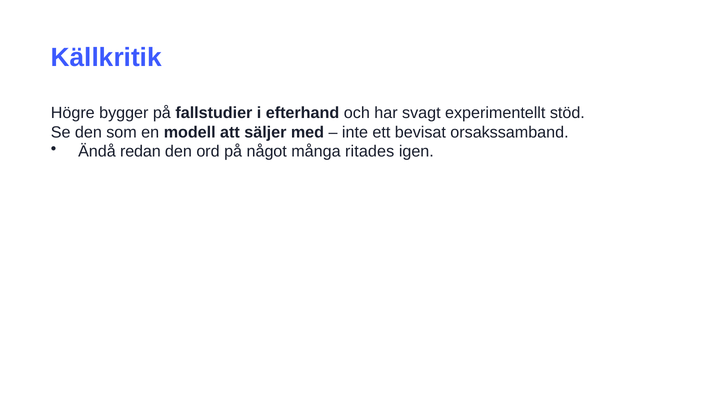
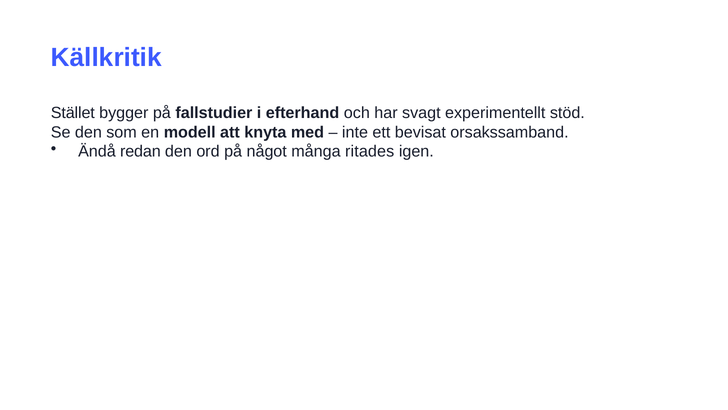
Högre: Högre -> Stället
säljer: säljer -> knyta
